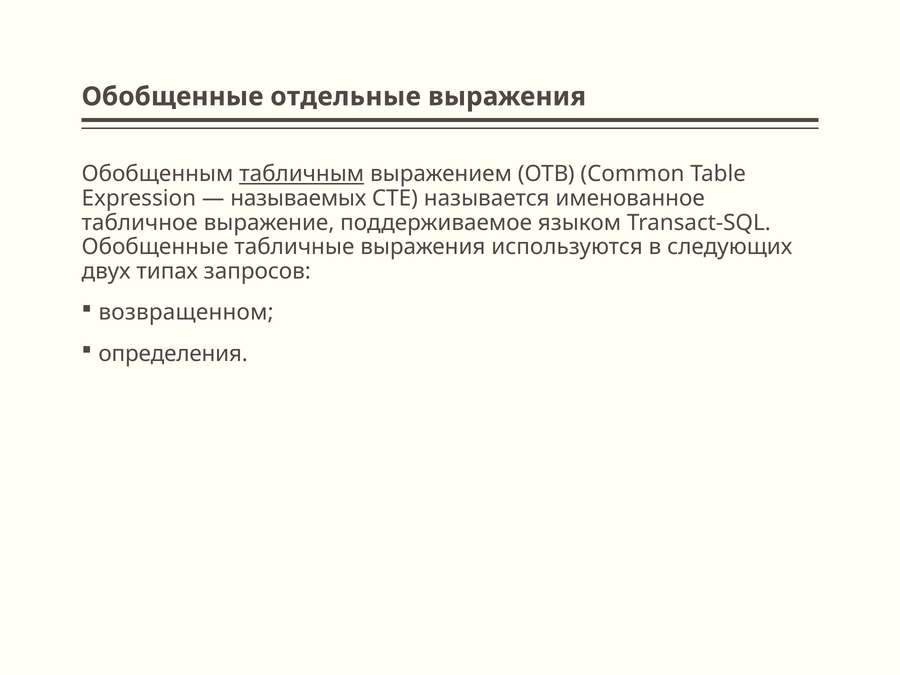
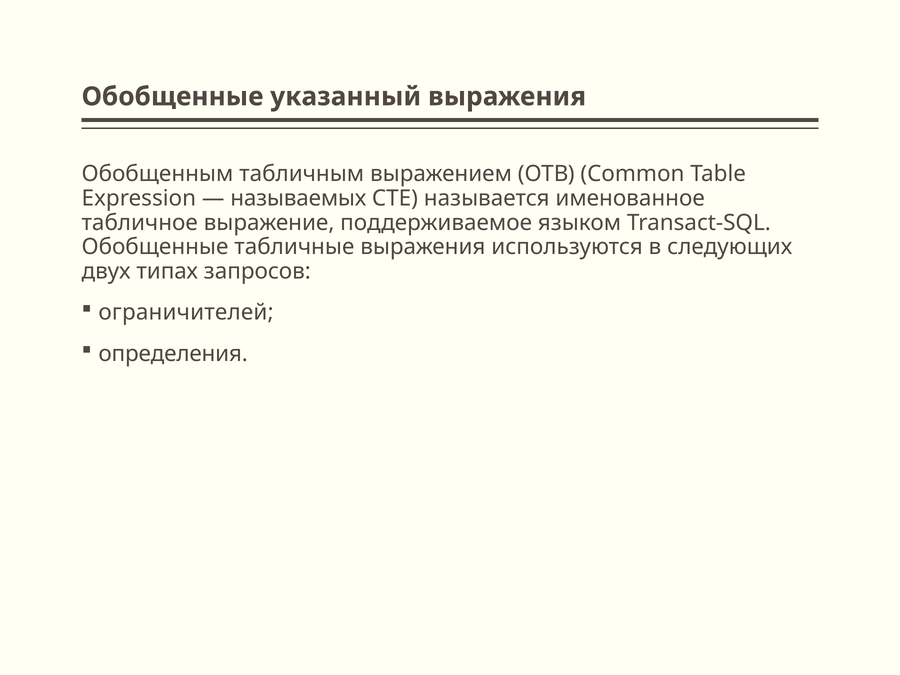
отдельные: отдельные -> указанный
табличным underline: present -> none
возвращенном: возвращенном -> ограничителей
